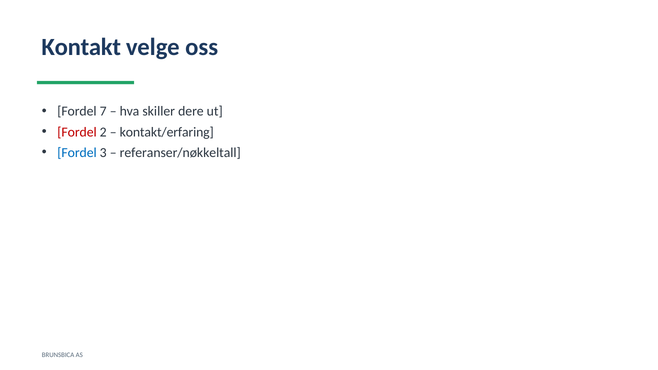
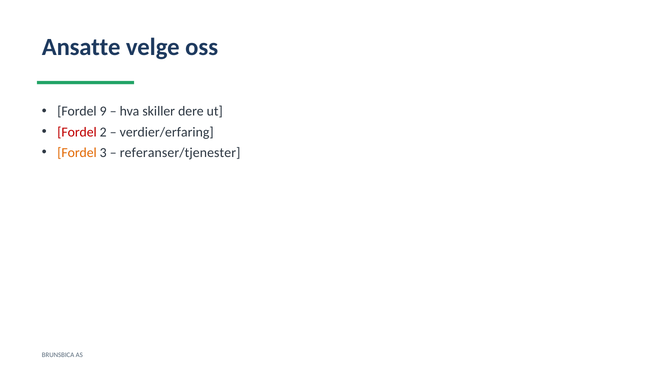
Kontakt: Kontakt -> Ansatte
7: 7 -> 9
kontakt/erfaring: kontakt/erfaring -> verdier/erfaring
Fordel at (77, 153) colour: blue -> orange
referanser/nøkkeltall: referanser/nøkkeltall -> referanser/tjenester
